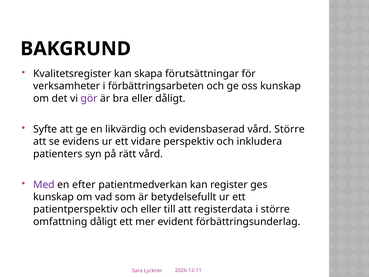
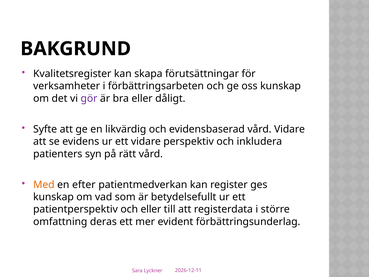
vård Större: Större -> Vidare
Med colour: purple -> orange
omfattning dåligt: dåligt -> deras
